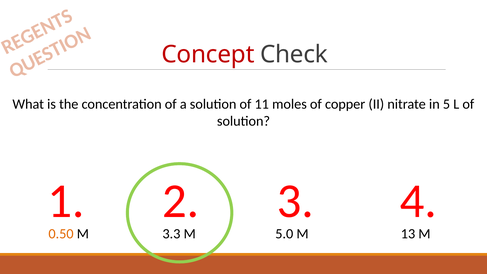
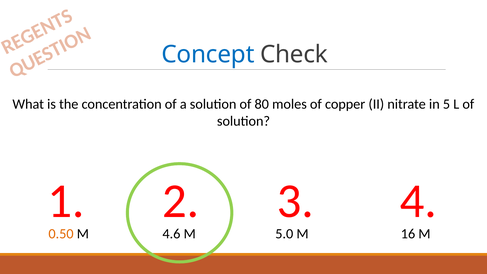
Concept colour: red -> blue
11: 11 -> 80
3.3: 3.3 -> 4.6
13: 13 -> 16
